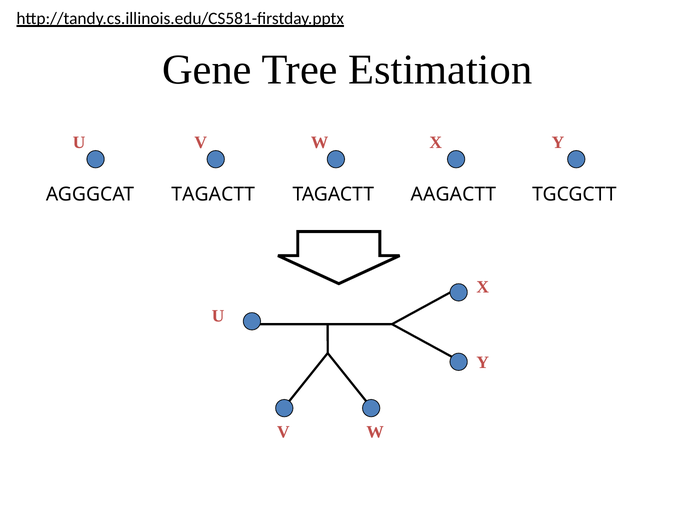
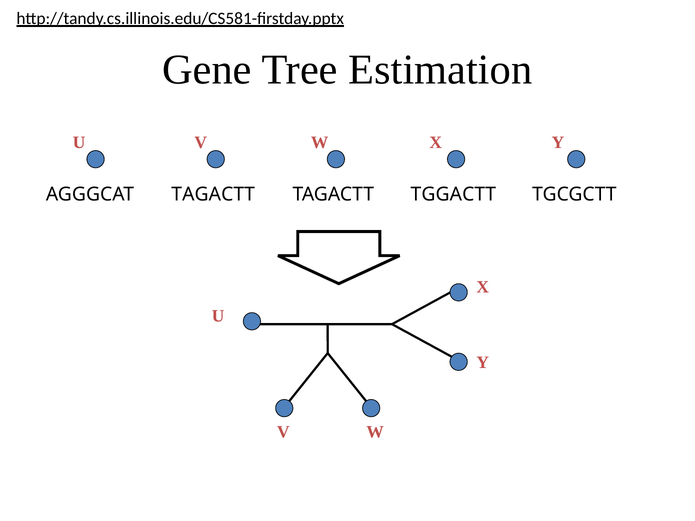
AAGACTT: AAGACTT -> TGGACTT
